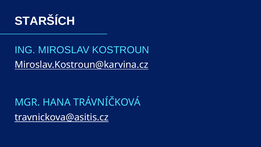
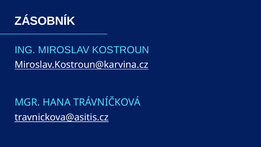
STARŠÍCH: STARŠÍCH -> ZÁSOBNÍK
